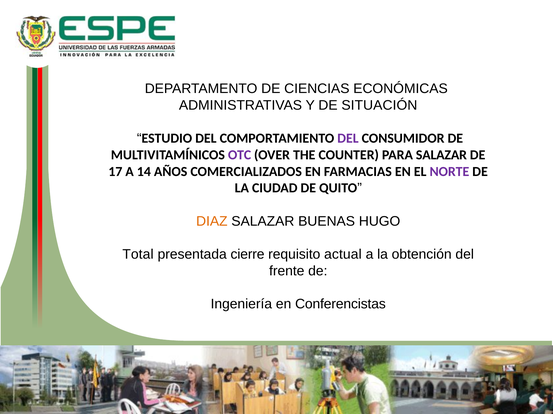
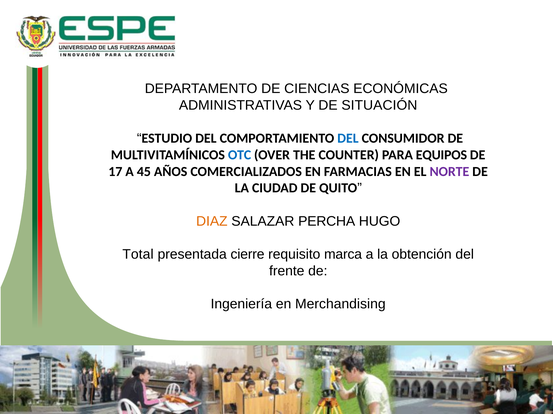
DEL at (348, 139) colour: purple -> blue
OTC colour: purple -> blue
PARA SALAZAR: SALAZAR -> EQUIPOS
14: 14 -> 45
BUENAS: BUENAS -> PERCHA
actual: actual -> marca
Conferencistas: Conferencistas -> Merchandising
